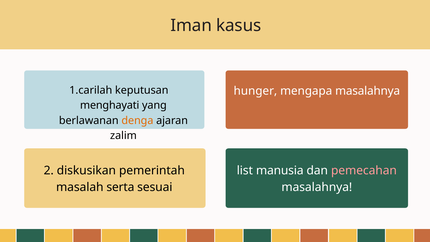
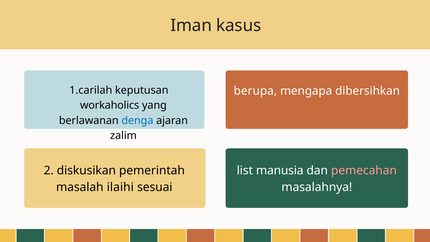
hunger: hunger -> berupa
mengapa masalahnya: masalahnya -> dibersihkan
menghayati: menghayati -> workaholics
denga colour: orange -> blue
serta: serta -> ilaihi
